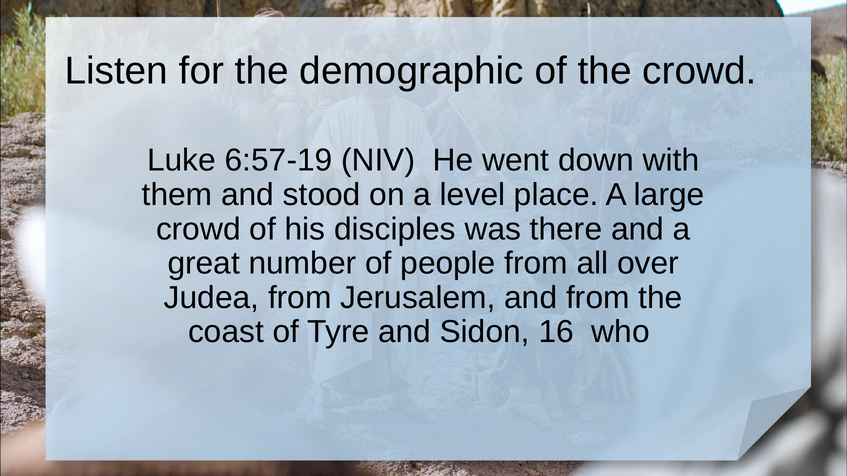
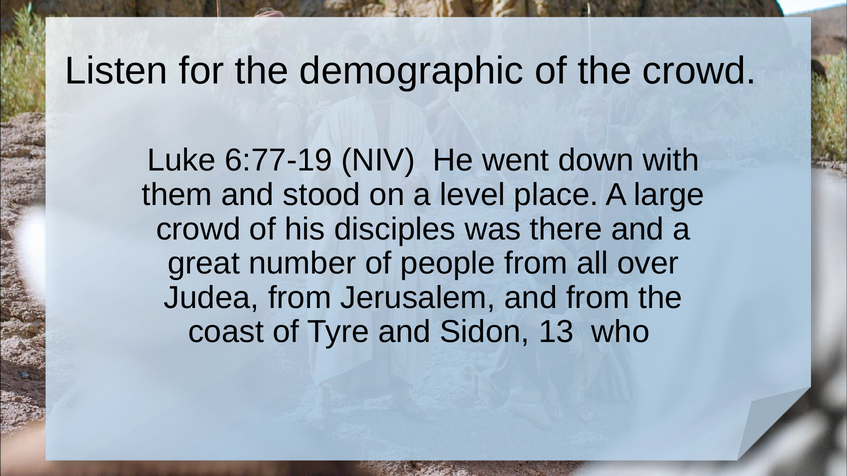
6:57-19: 6:57-19 -> 6:77-19
16: 16 -> 13
